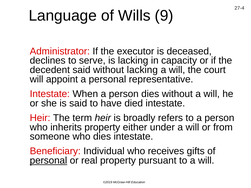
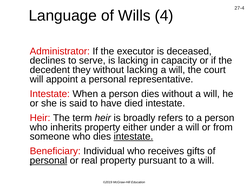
9: 9 -> 4
decedent said: said -> they
intestate at (133, 137) underline: none -> present
